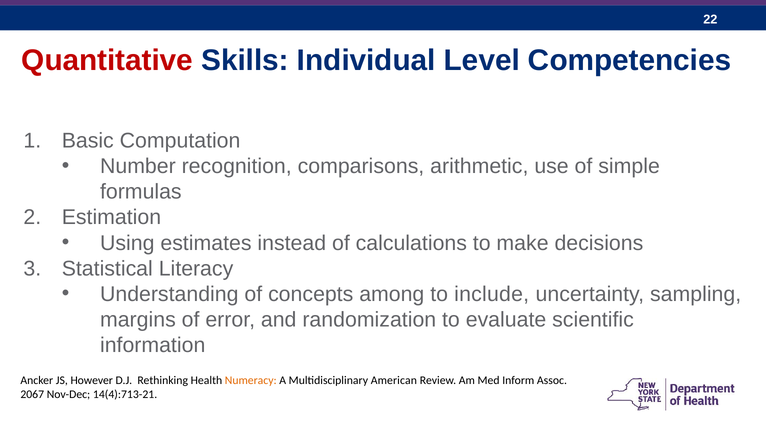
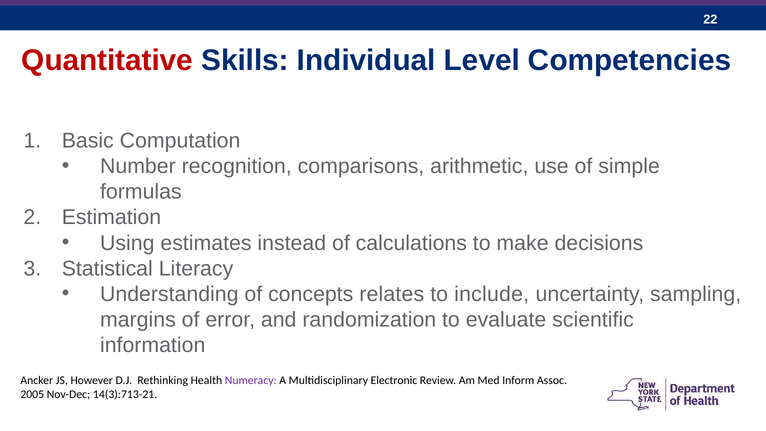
among: among -> relates
Numeracy colour: orange -> purple
American: American -> Electronic
2067: 2067 -> 2005
14(4):713-21: 14(4):713-21 -> 14(3):713-21
